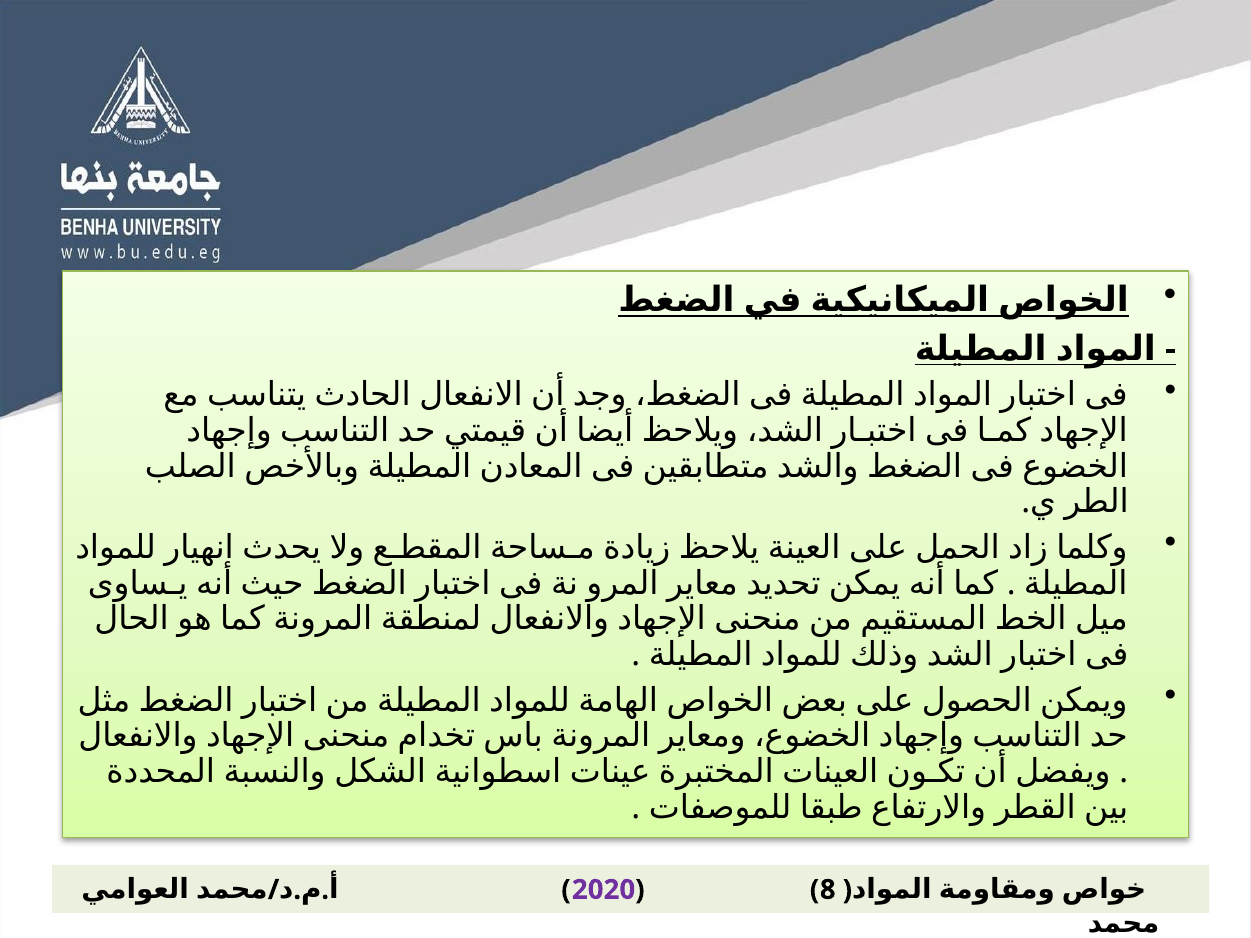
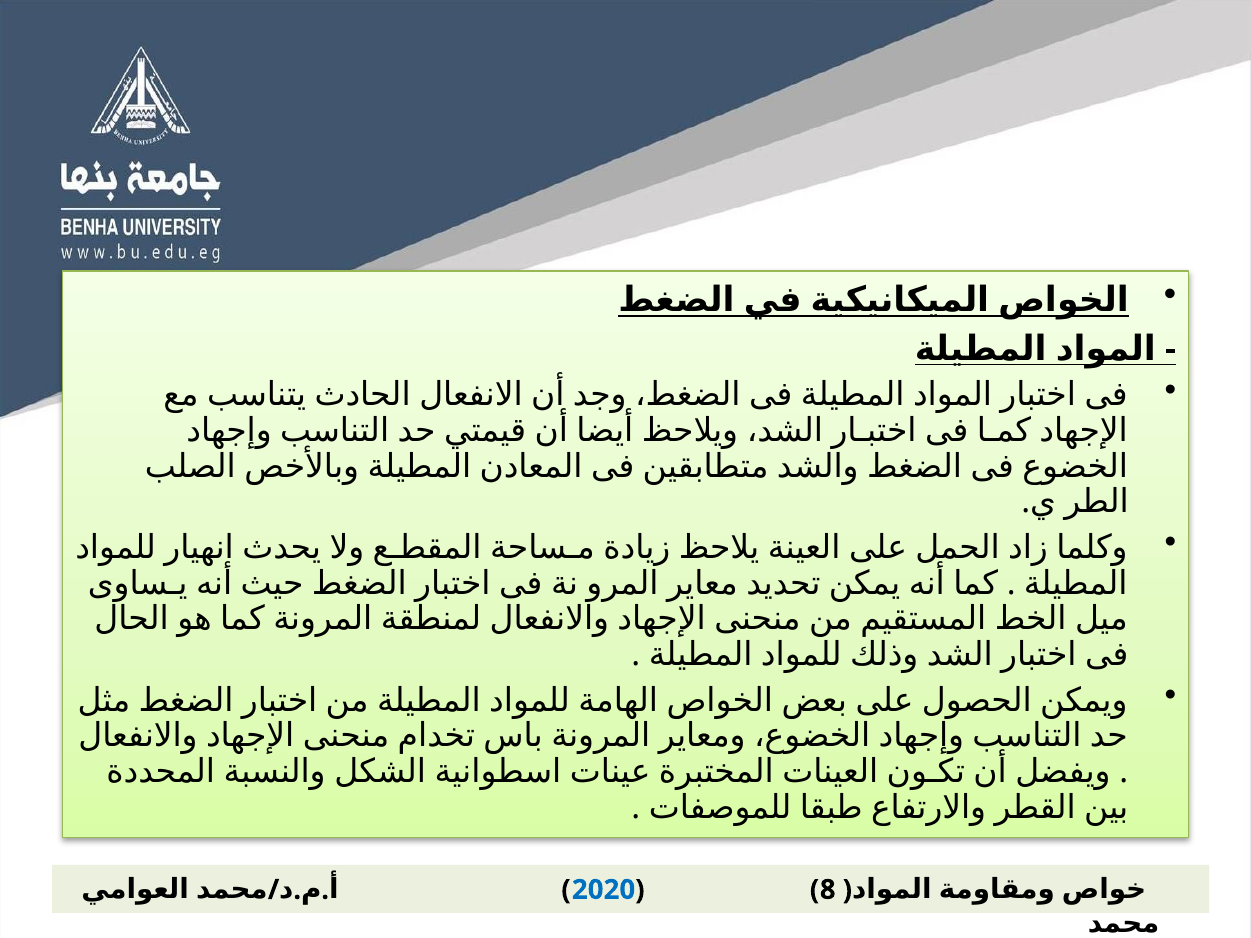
2020 colour: purple -> blue
